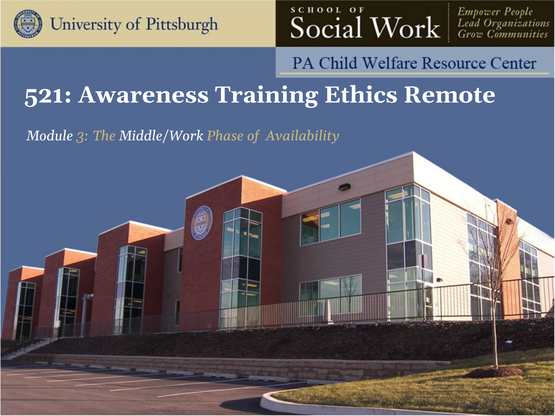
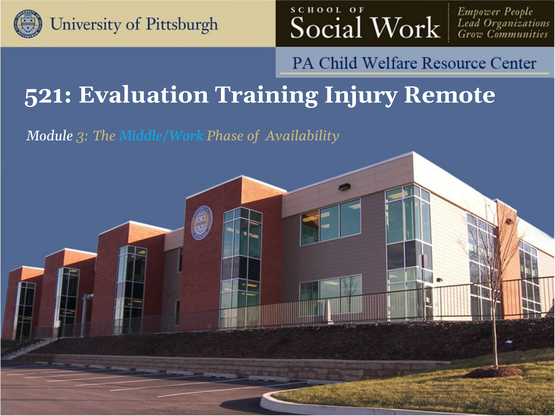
Awareness: Awareness -> Evaluation
Ethics: Ethics -> Injury
Middle/Work colour: white -> light blue
